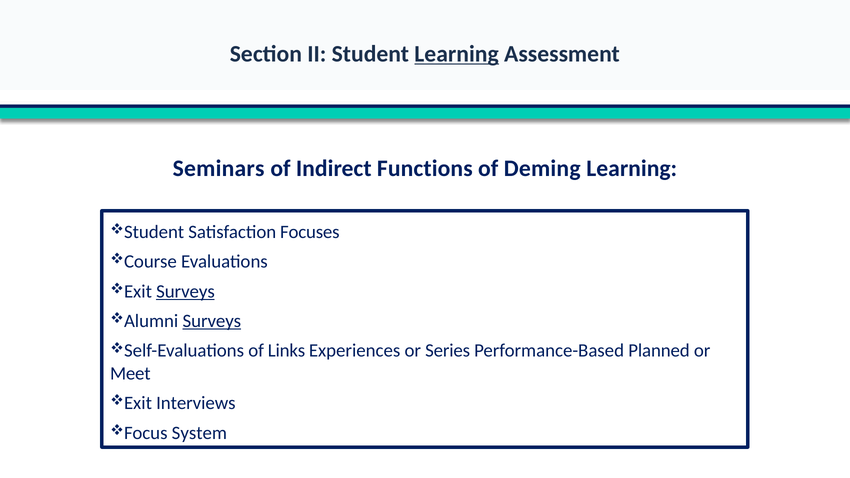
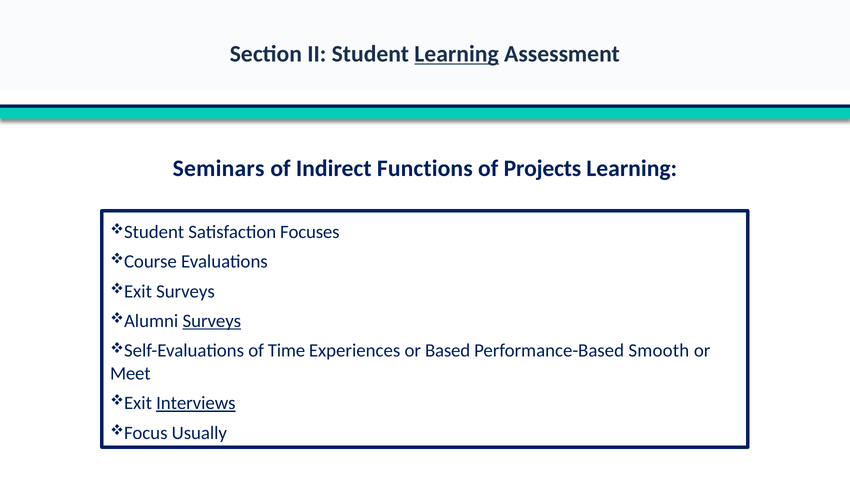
Deming: Deming -> Projects
Surveys at (185, 291) underline: present -> none
Links: Links -> Time
Series: Series -> Based
Planned: Planned -> Smooth
Interviews underline: none -> present
System: System -> Usually
